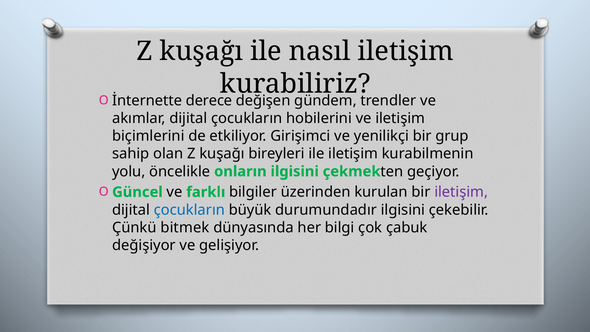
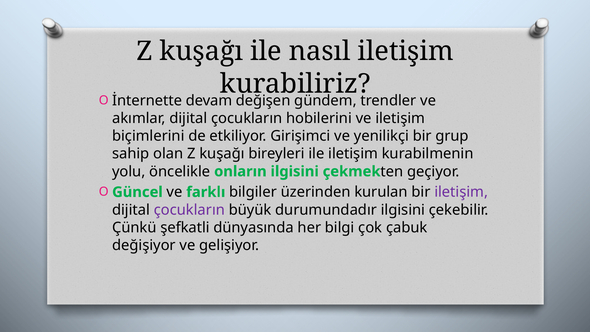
derece: derece -> devam
çocukların at (189, 210) colour: blue -> purple
bitmek: bitmek -> şefkatli
